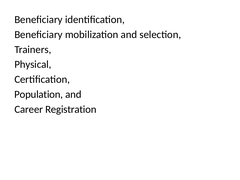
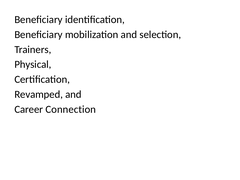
Population: Population -> Revamped
Registration: Registration -> Connection
